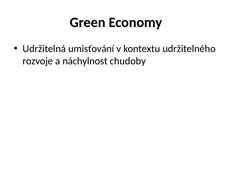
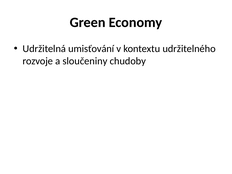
náchylnost: náchylnost -> sloučeniny
